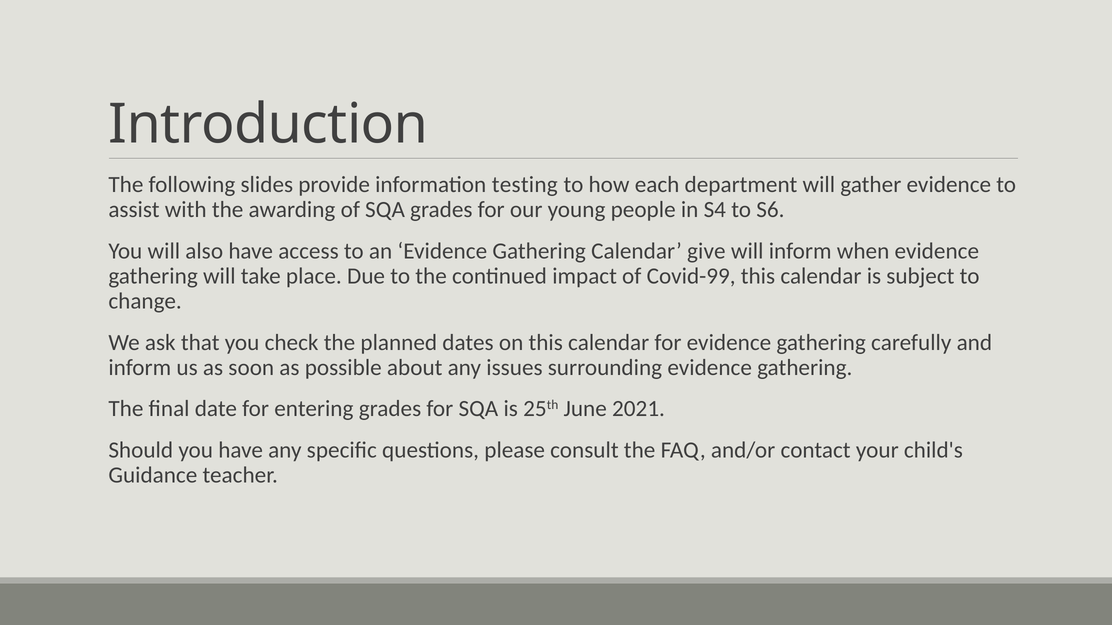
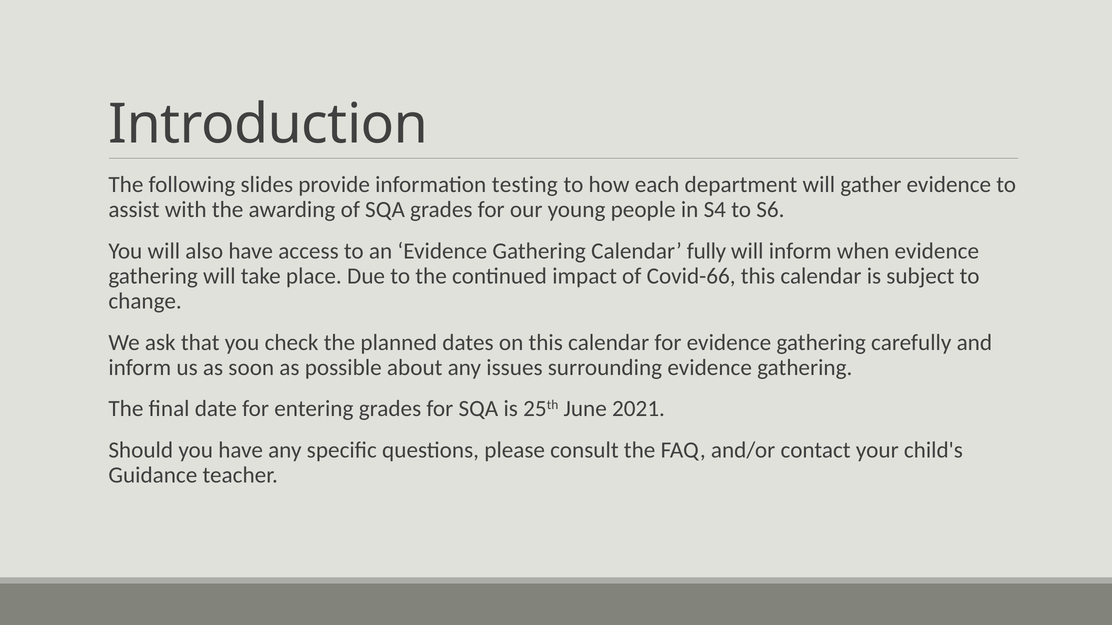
give: give -> fully
Covid-99: Covid-99 -> Covid-66
